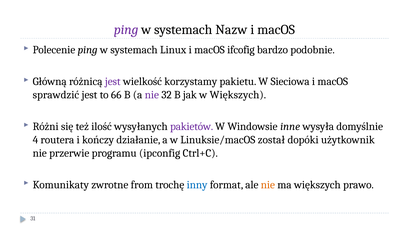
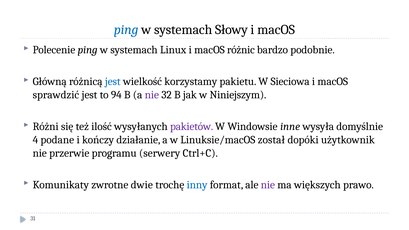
ping at (126, 30) colour: purple -> blue
Nazw: Nazw -> Słowy
ifcofig: ifcofig -> różnic
jest at (113, 82) colour: purple -> blue
66: 66 -> 94
w Większych: Większych -> Niniejszym
routera: routera -> podane
ipconfig: ipconfig -> serwery
from: from -> dwie
nie at (268, 185) colour: orange -> purple
